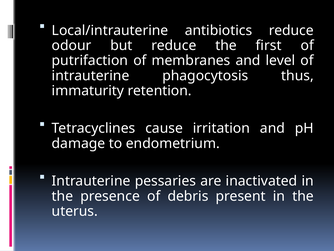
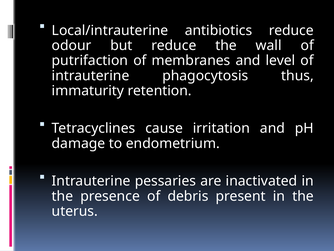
first: first -> wall
